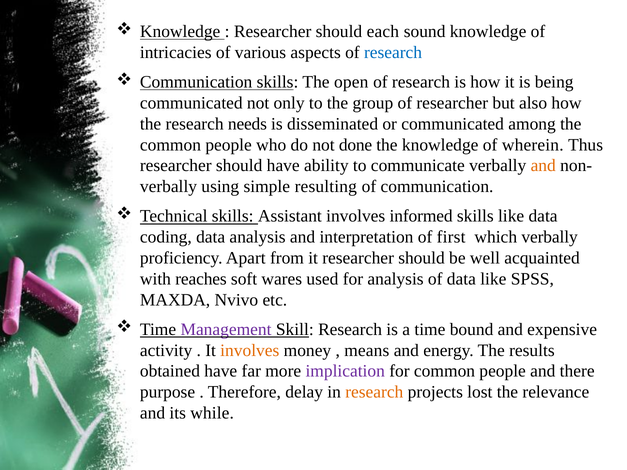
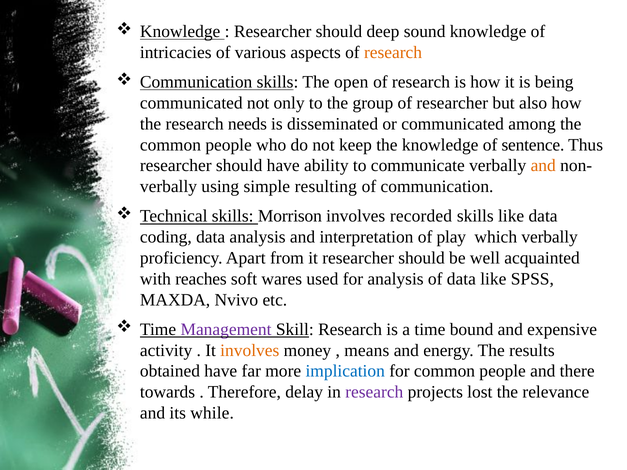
each: each -> deep
research at (393, 53) colour: blue -> orange
done: done -> keep
wherein: wherein -> sentence
Assistant: Assistant -> Morrison
informed: informed -> recorded
first: first -> play
implication colour: purple -> blue
purpose: purpose -> towards
research at (374, 392) colour: orange -> purple
